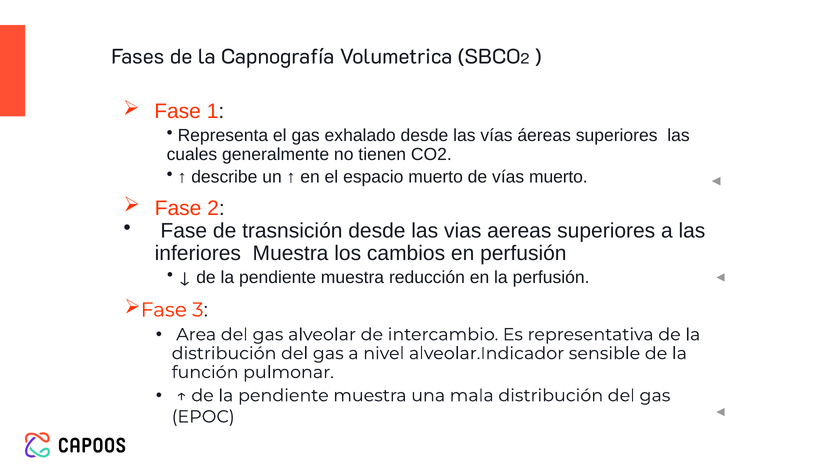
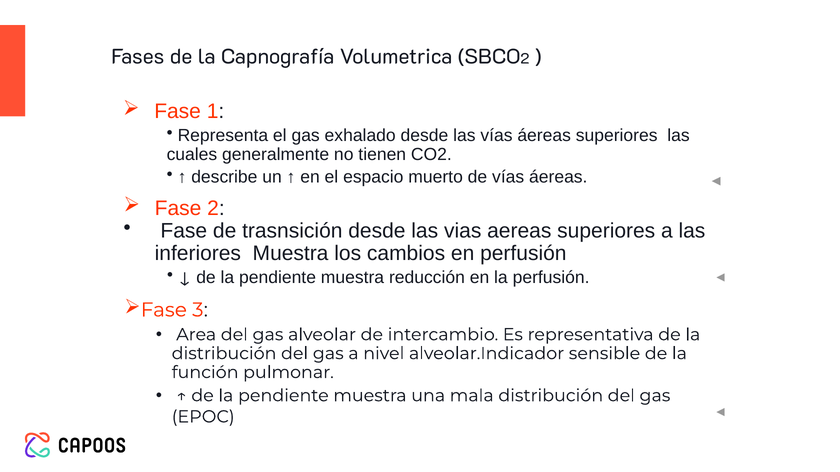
de vías muerto: muerto -> áereas
